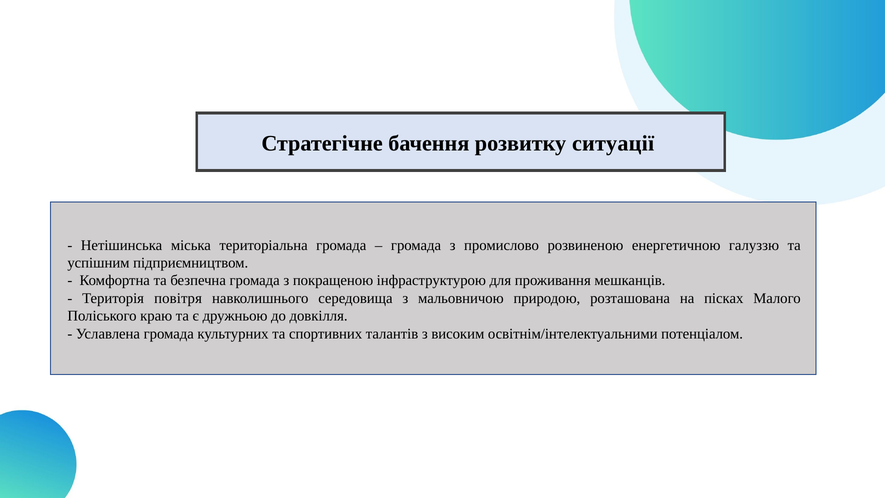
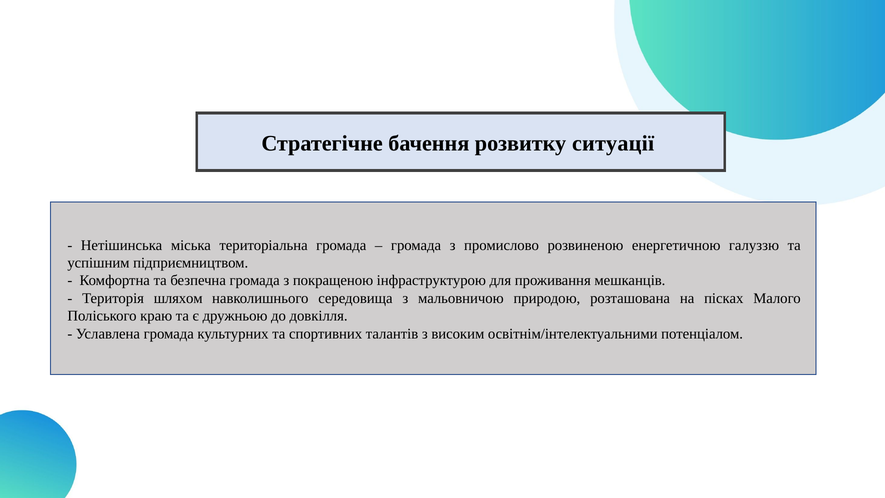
повітря: повітря -> шляхом
